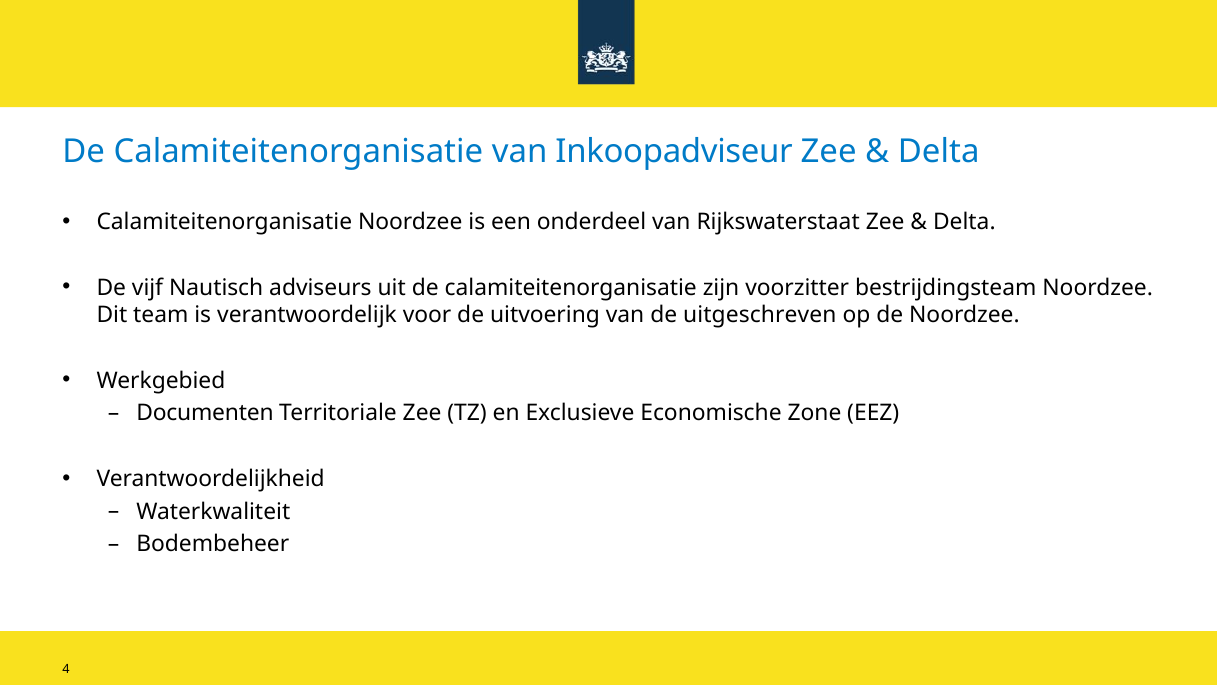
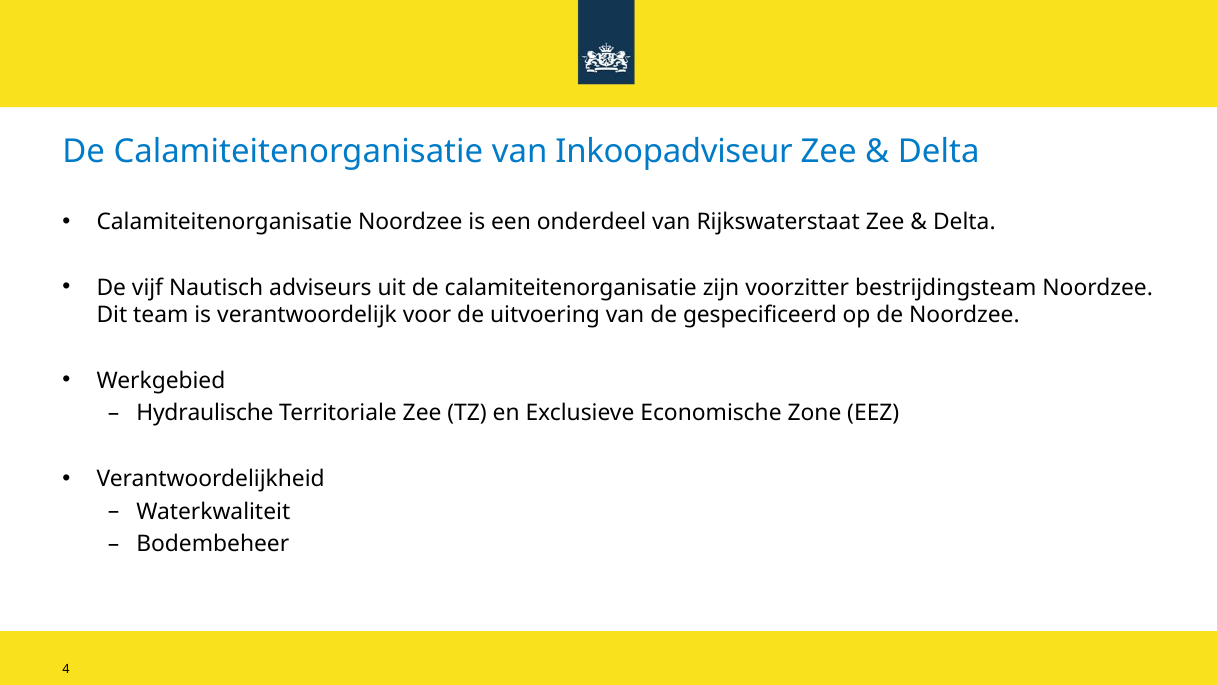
uitgeschreven: uitgeschreven -> gespecificeerd
Documenten: Documenten -> Hydraulische
